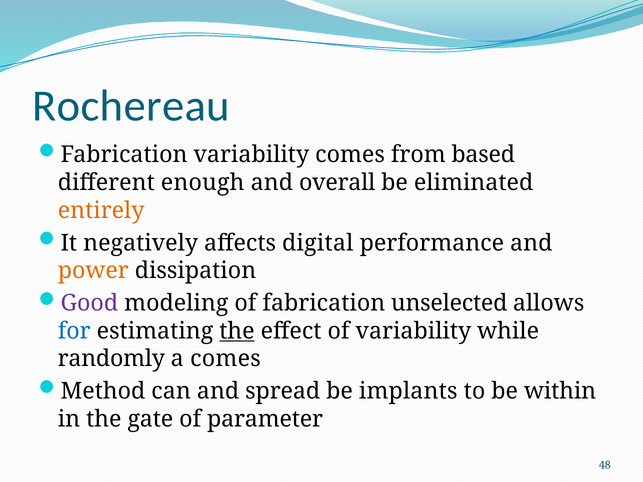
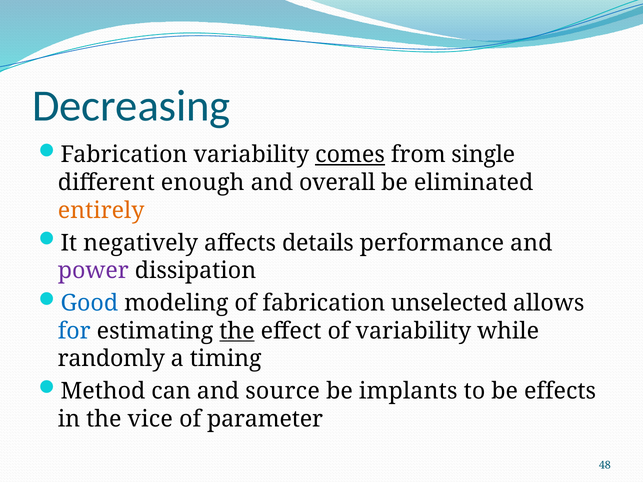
Rochereau: Rochereau -> Decreasing
comes at (350, 155) underline: none -> present
based: based -> single
digital: digital -> details
power colour: orange -> purple
Good colour: purple -> blue
a comes: comes -> timing
spread: spread -> source
within: within -> effects
gate: gate -> vice
